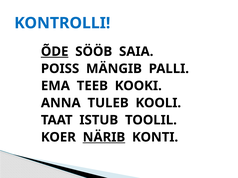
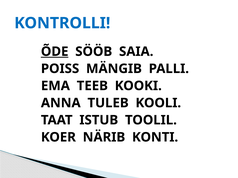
NÄRIB underline: present -> none
